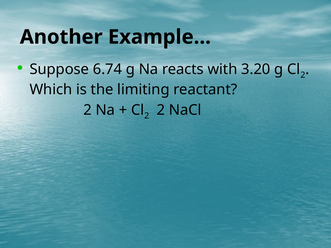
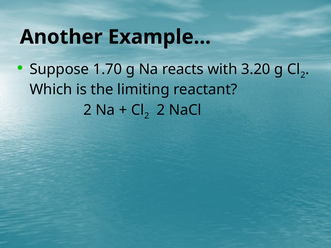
6.74: 6.74 -> 1.70
